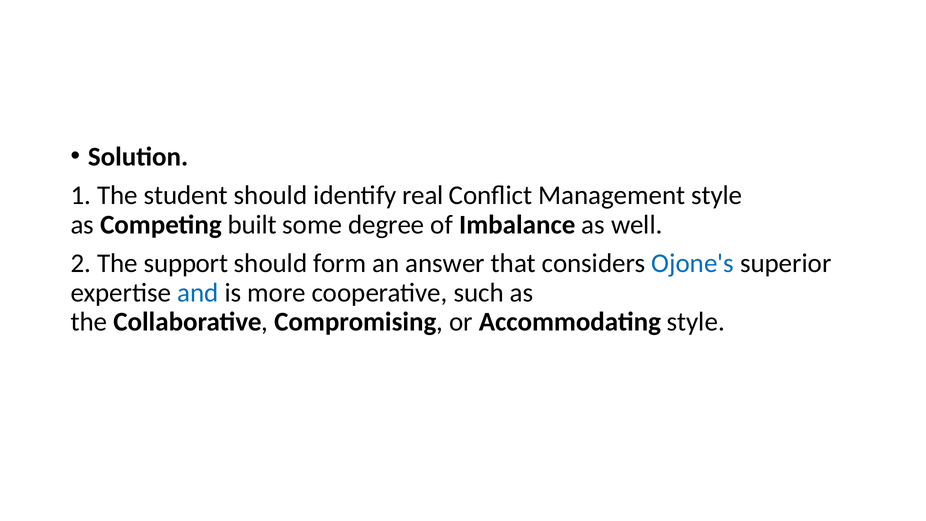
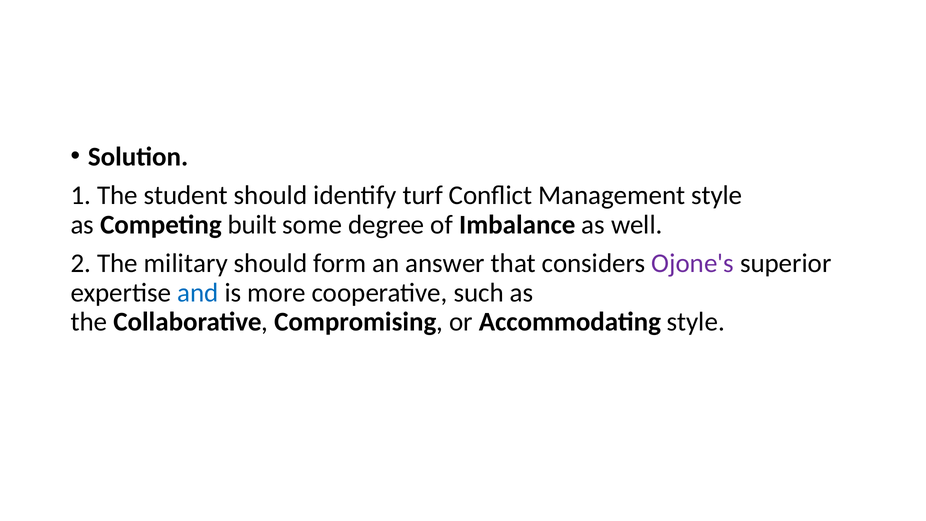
real: real -> turf
support: support -> military
Ojone's colour: blue -> purple
